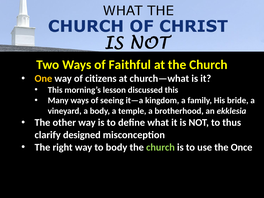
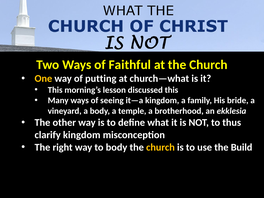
citizens: citizens -> putting
clarify designed: designed -> kingdom
church at (160, 147) colour: light green -> yellow
Once: Once -> Build
